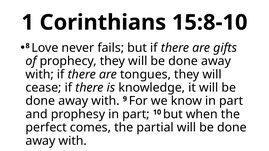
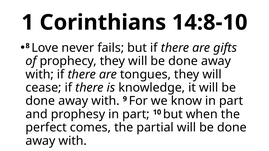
15:8-10: 15:8-10 -> 14:8-10
